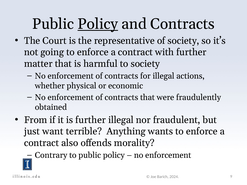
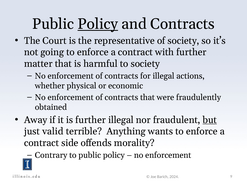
From: From -> Away
but underline: none -> present
want: want -> valid
also: also -> side
